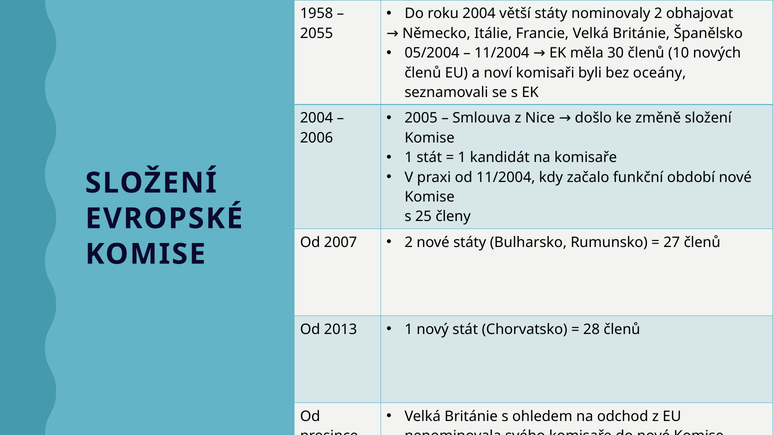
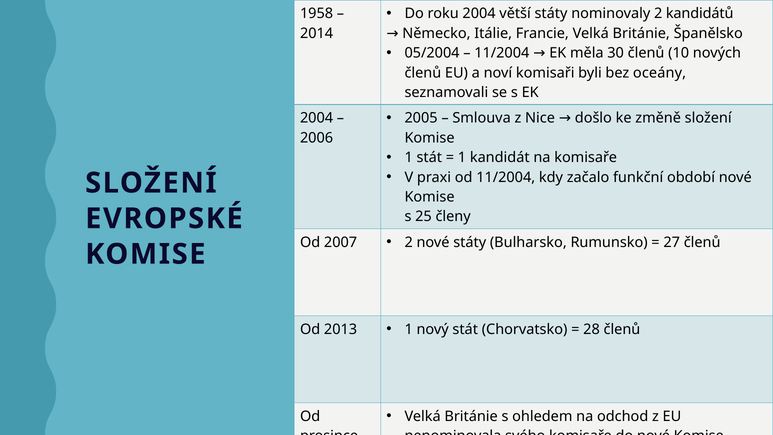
obhajovat: obhajovat -> kandidátů
2055: 2055 -> 2014
